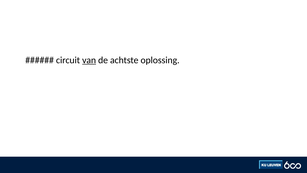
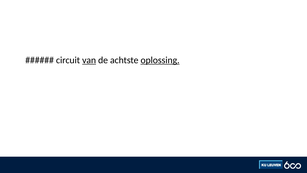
oplossing underline: none -> present
